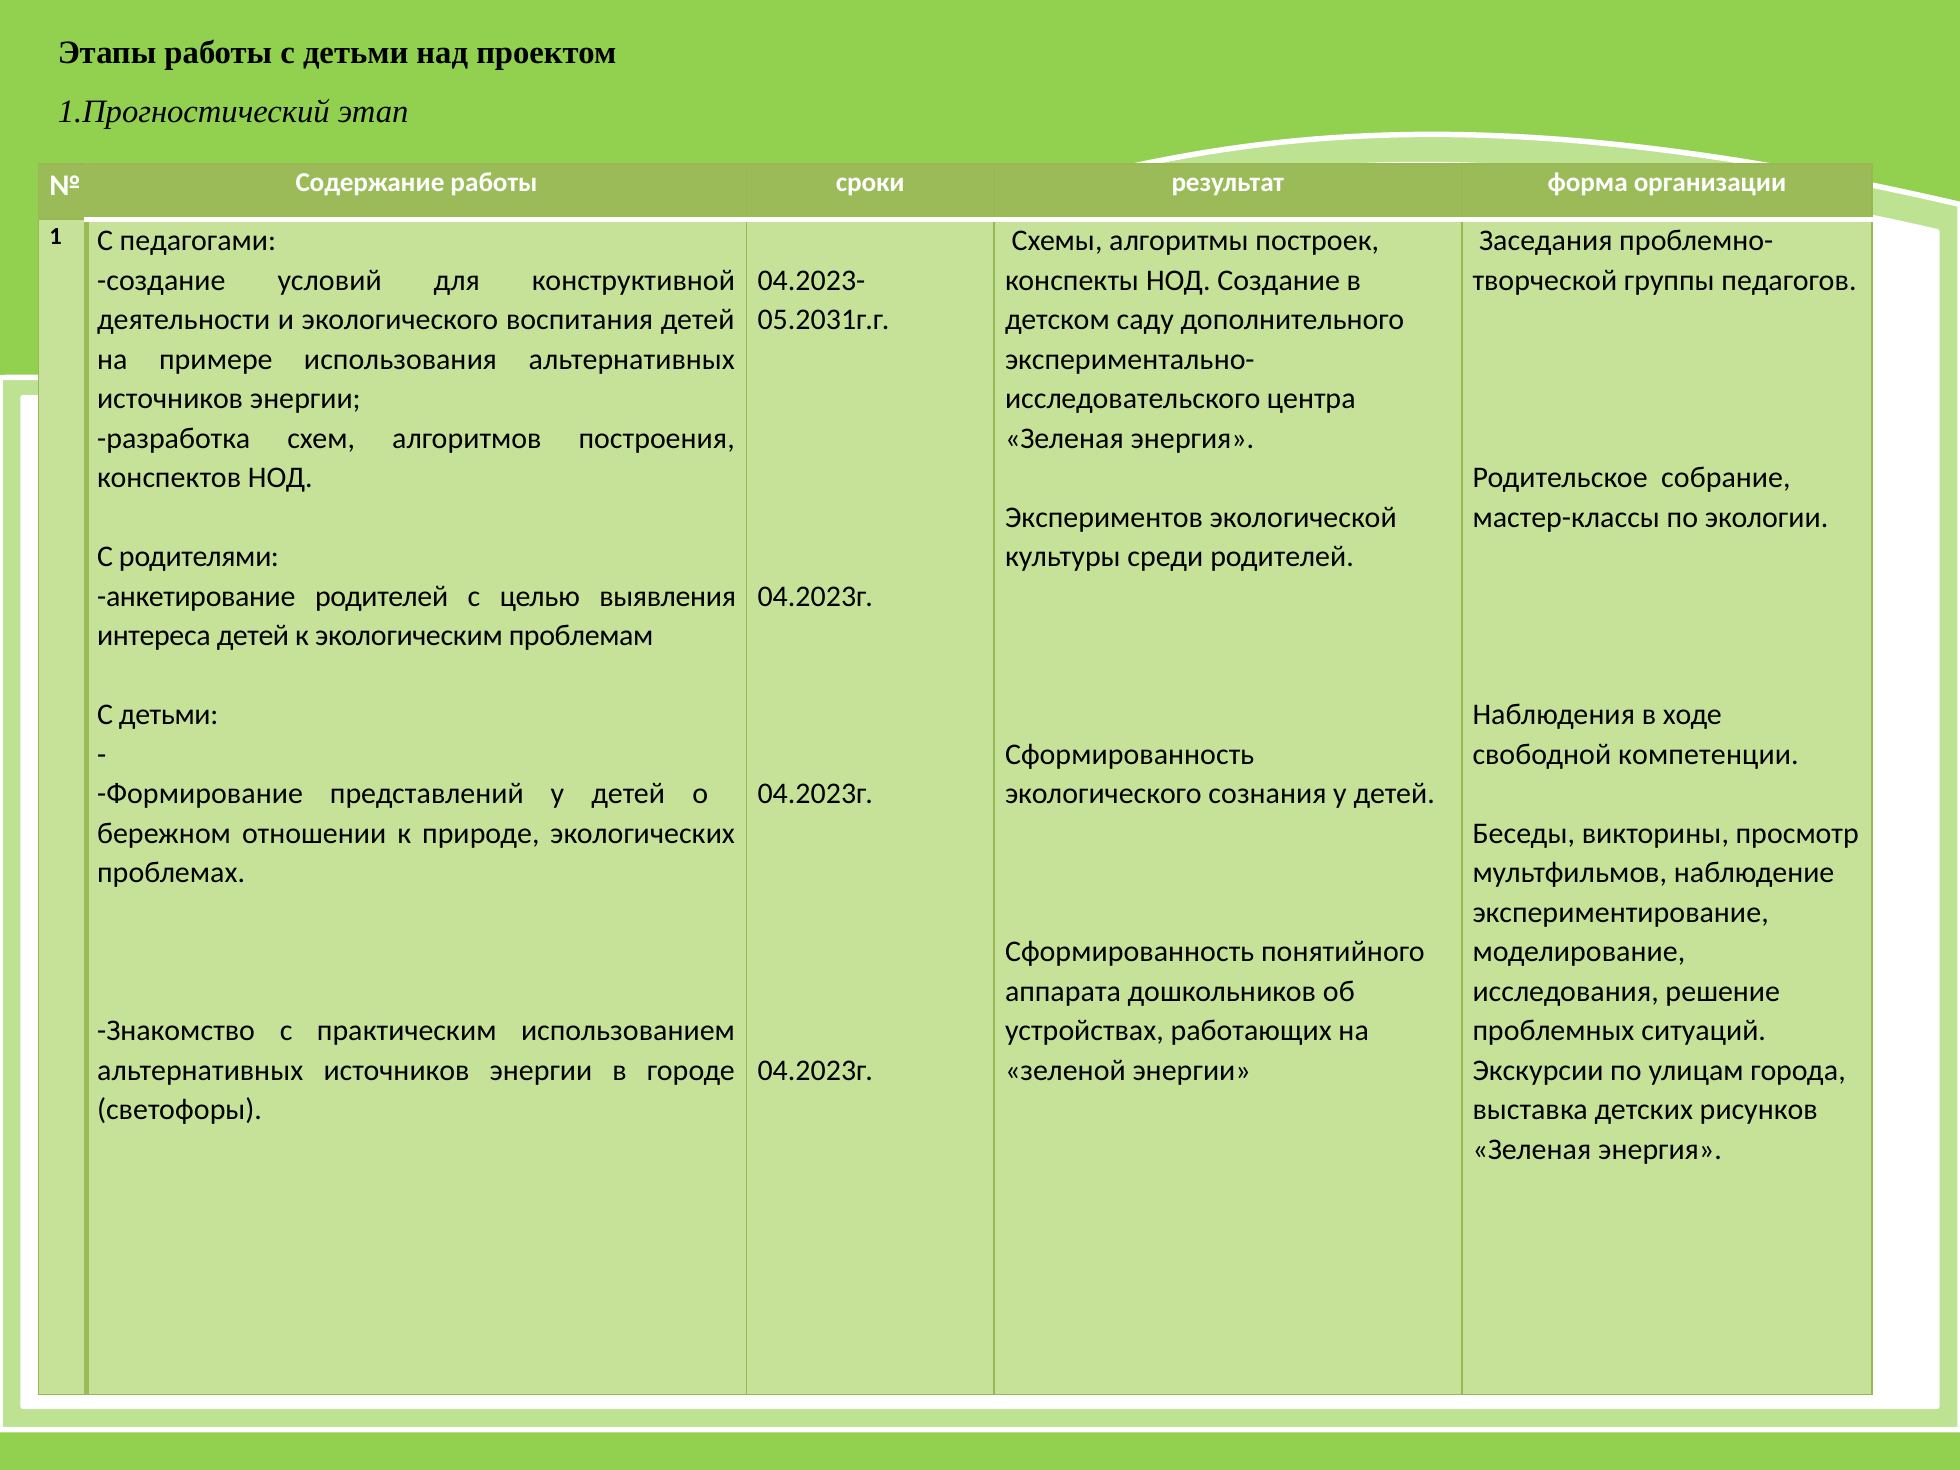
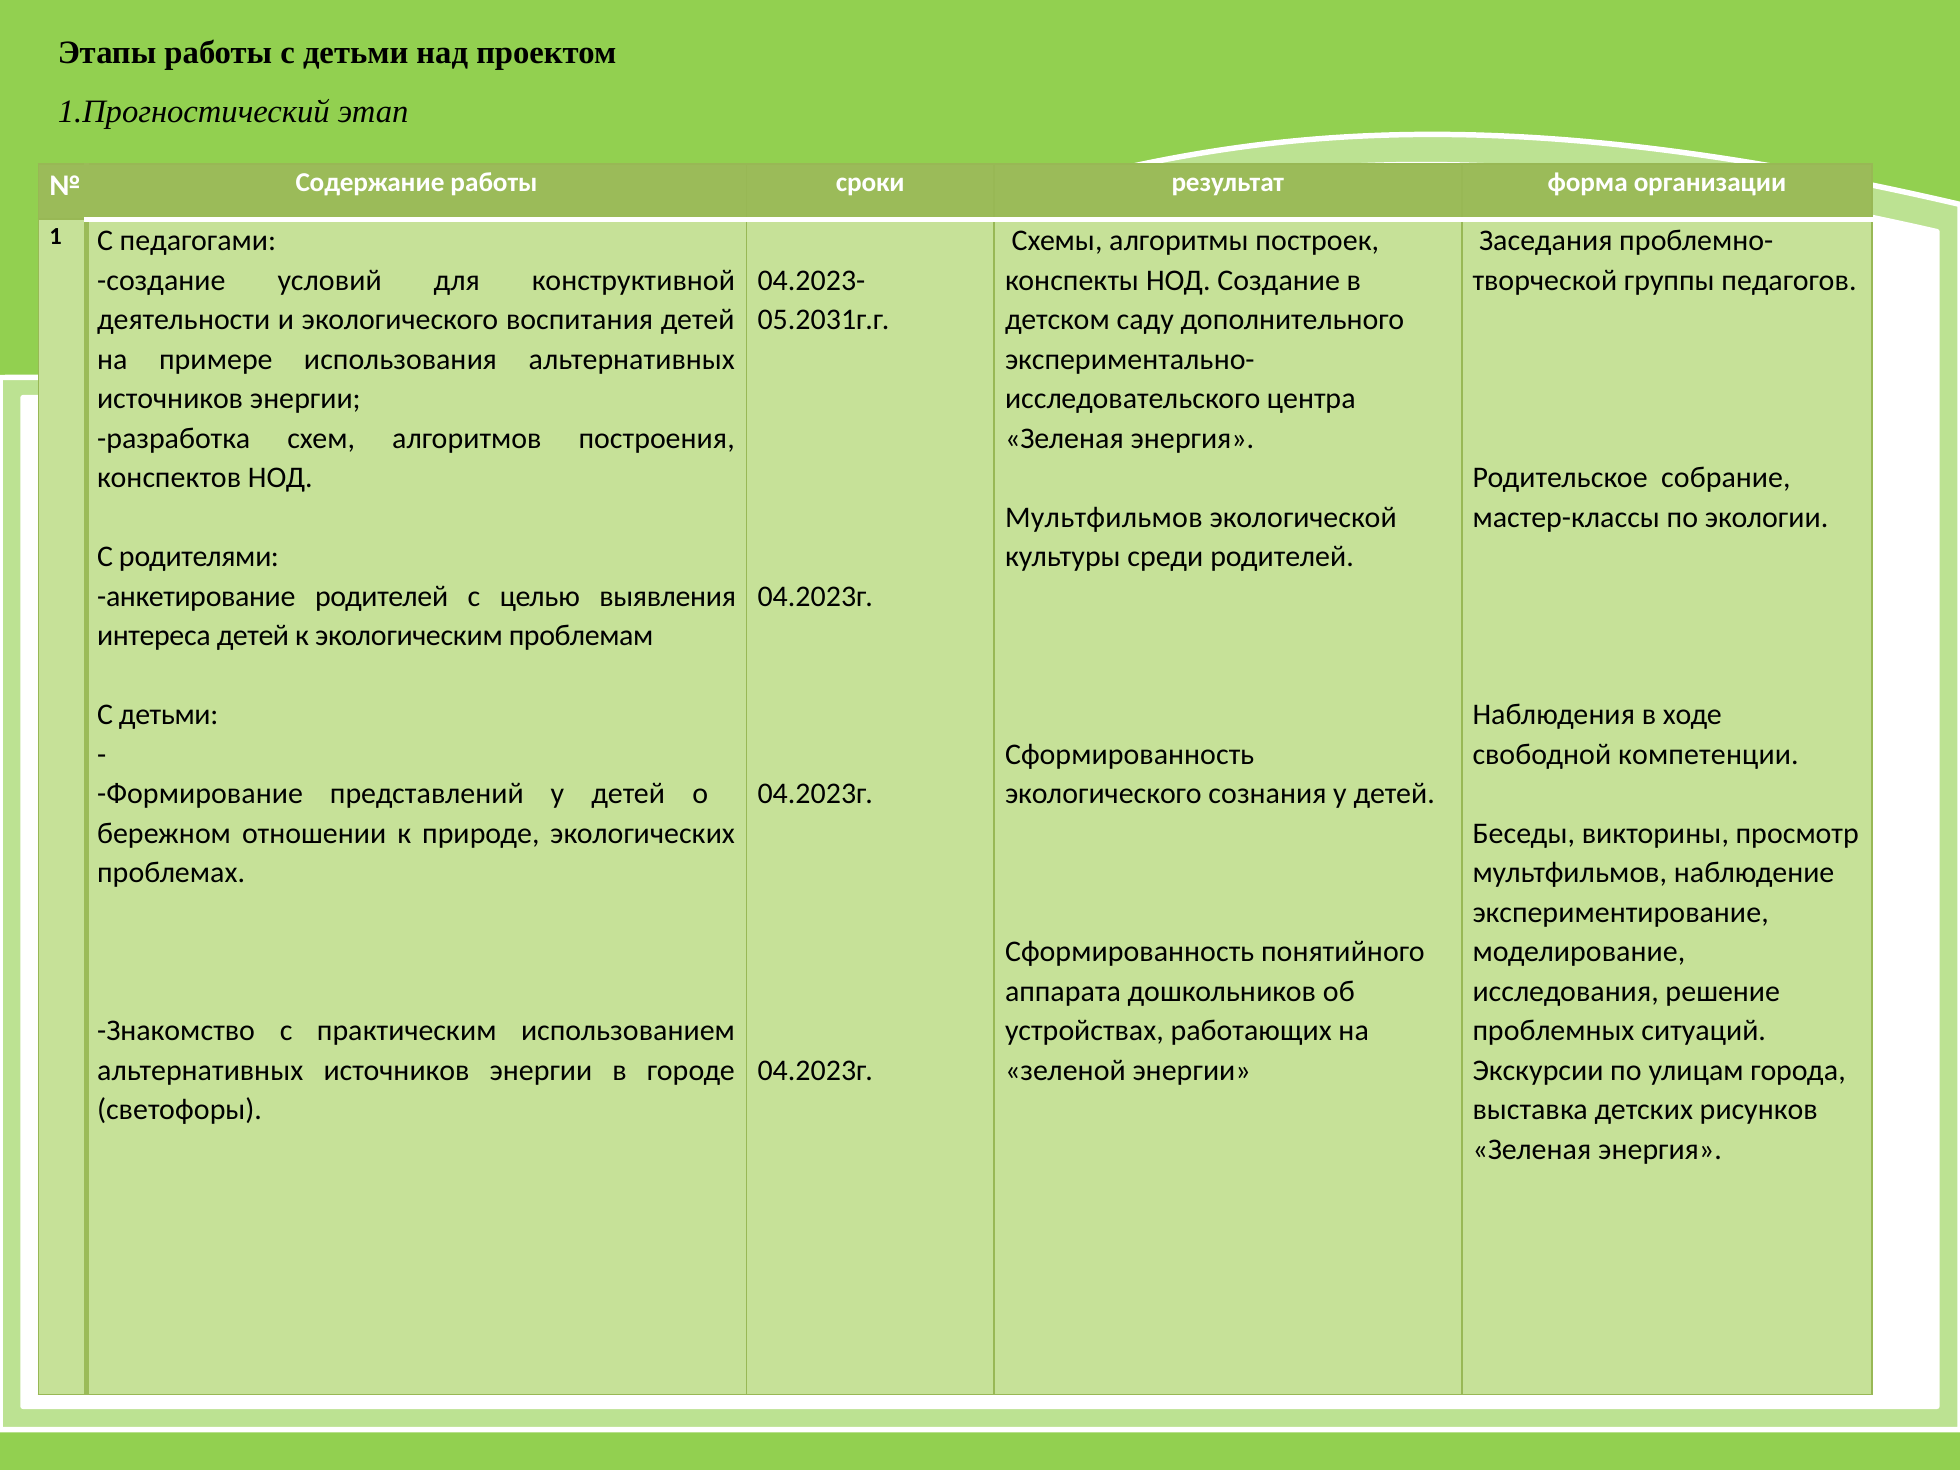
Экспериментов at (1104, 517): Экспериментов -> Мультфильмов
